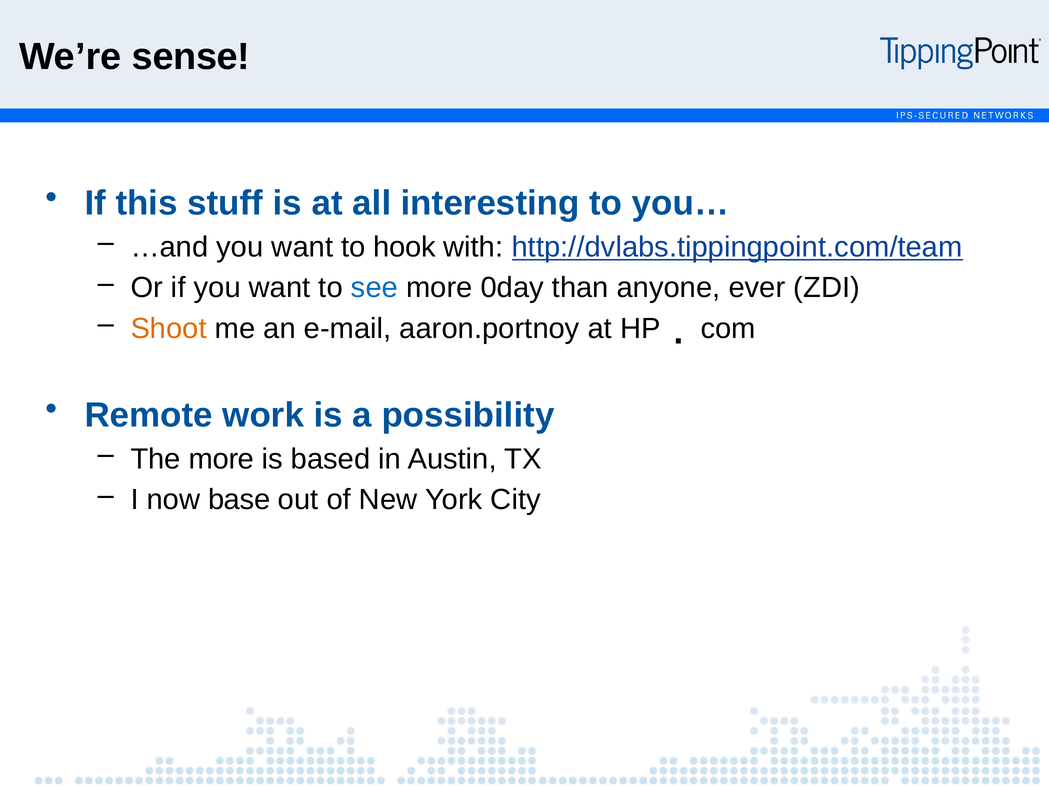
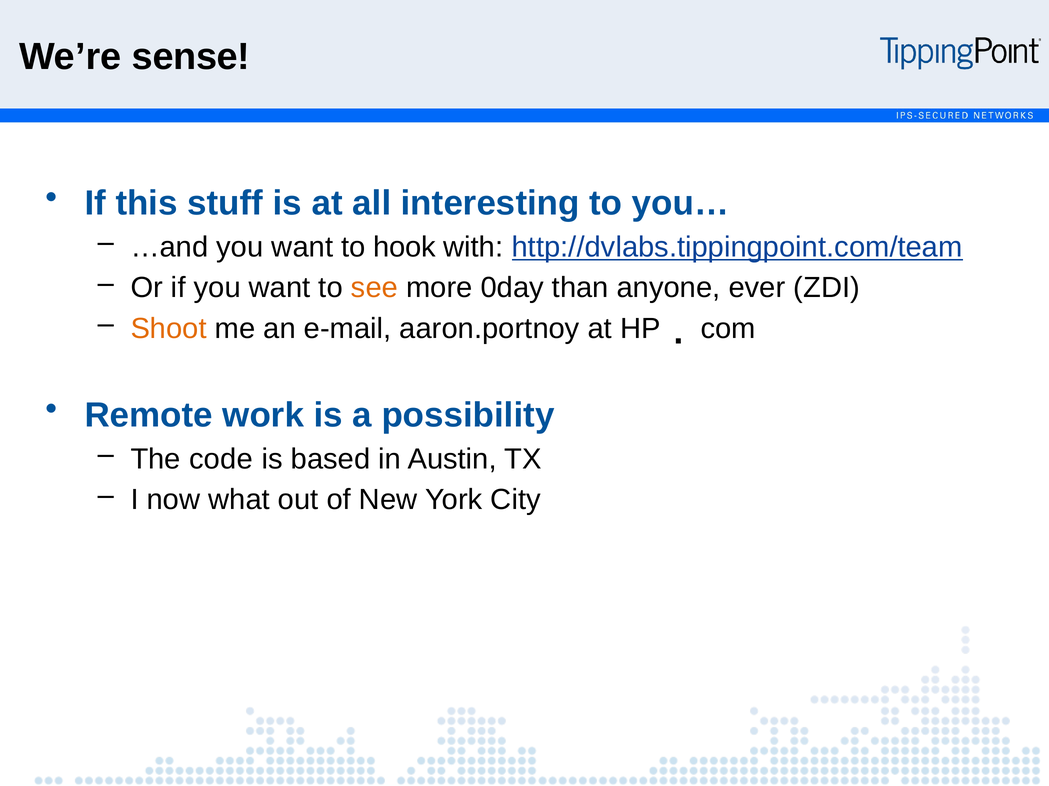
see colour: blue -> orange
The more: more -> code
base: base -> what
